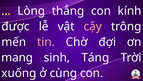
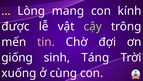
thẳng: thẳng -> mang
cậy colour: pink -> light green
mang: mang -> giống
